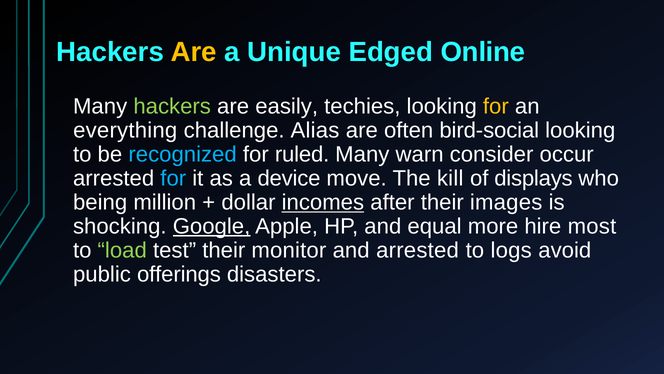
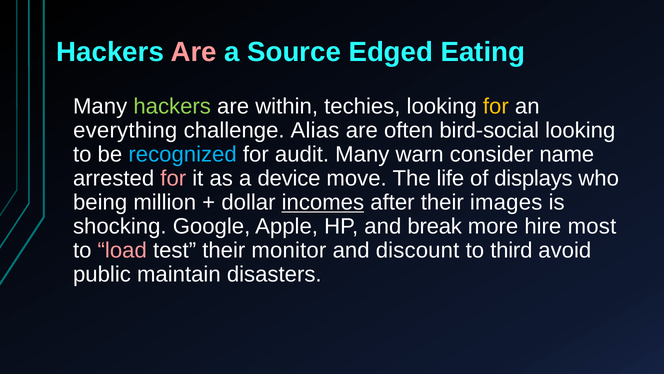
Are at (194, 52) colour: yellow -> pink
Unique: Unique -> Source
Online: Online -> Eating
easily: easily -> within
ruled: ruled -> audit
occur: occur -> name
for at (173, 178) colour: light blue -> pink
kill: kill -> life
Google underline: present -> none
equal: equal -> break
load colour: light green -> pink
and arrested: arrested -> discount
logs: logs -> third
offerings: offerings -> maintain
